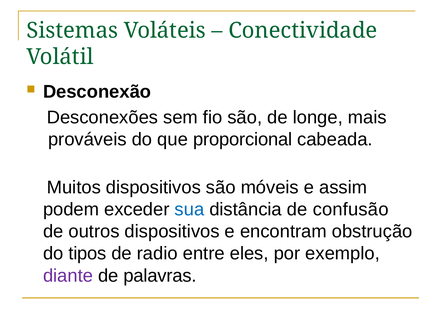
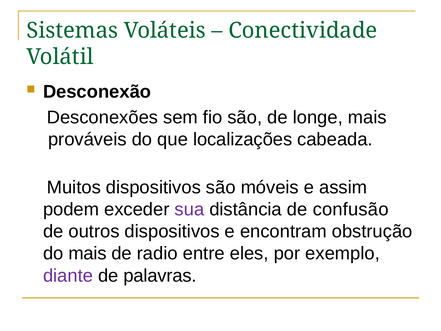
proporcional: proporcional -> localizações
sua colour: blue -> purple
do tipos: tipos -> mais
